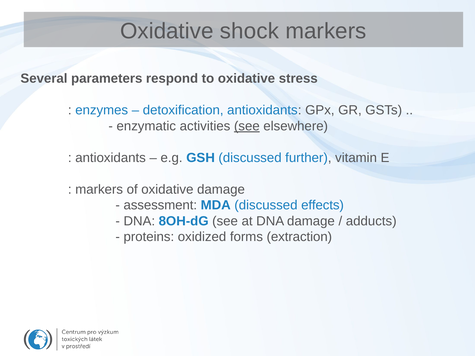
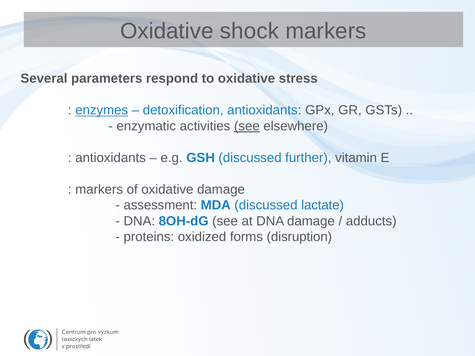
enzymes underline: none -> present
effects: effects -> lactate
extraction: extraction -> disruption
